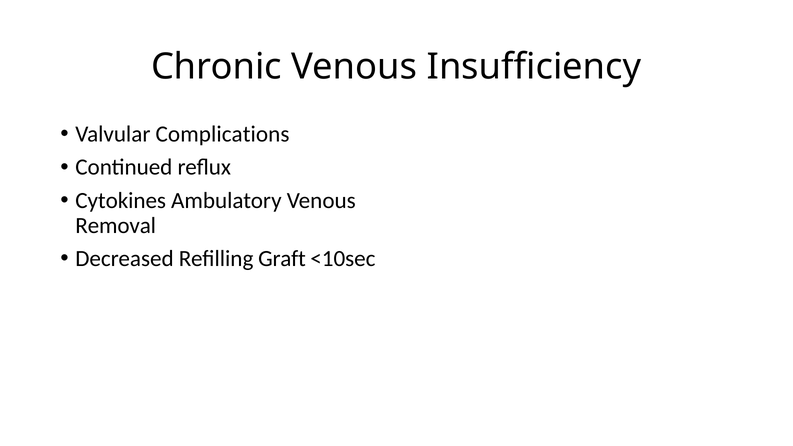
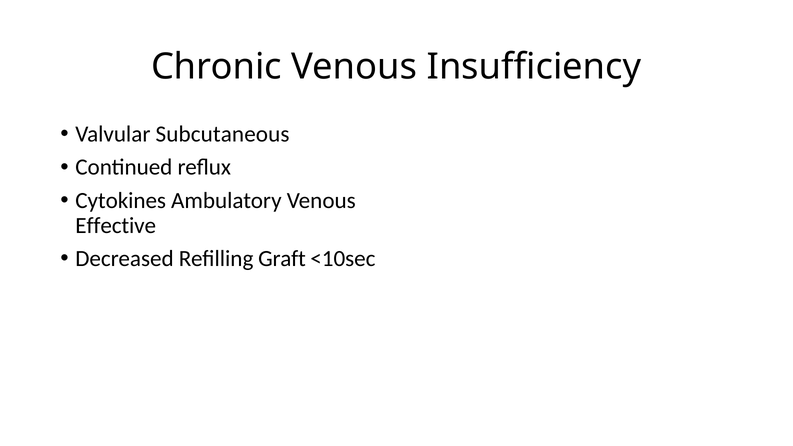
Complications: Complications -> Subcutaneous
Removal: Removal -> Effective
